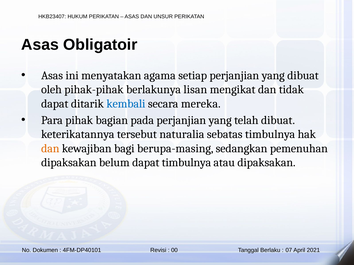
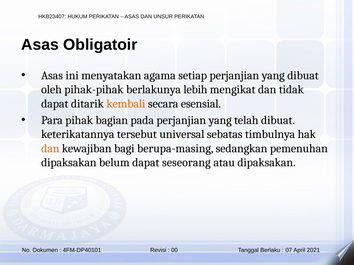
lisan: lisan -> lebih
kembali colour: blue -> orange
mereka: mereka -> esensial
naturalia: naturalia -> universal
dapat timbulnya: timbulnya -> seseorang
